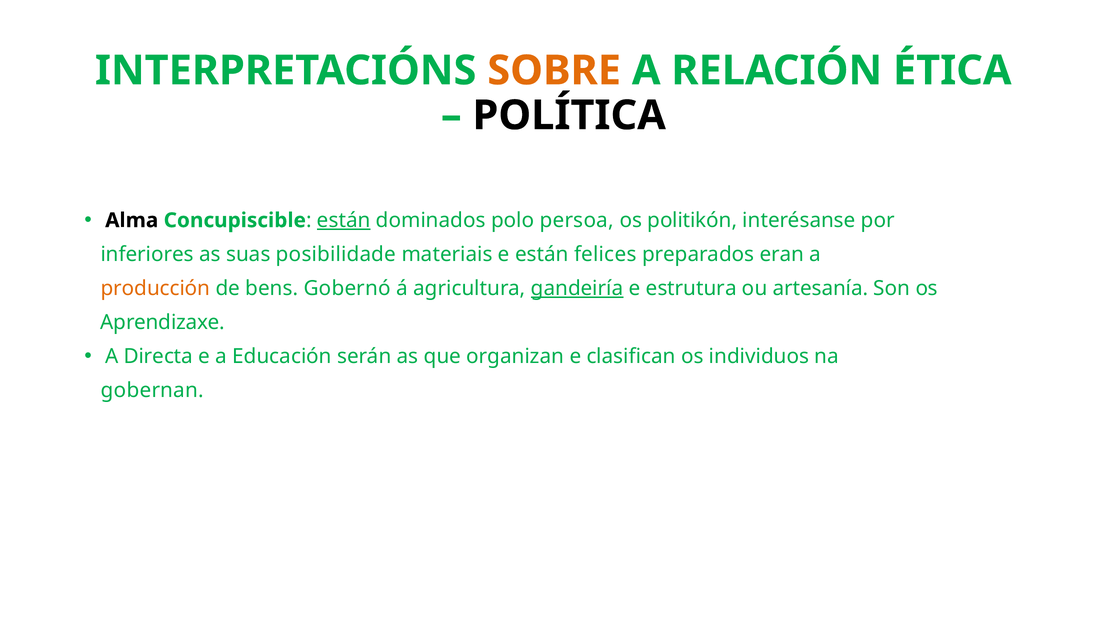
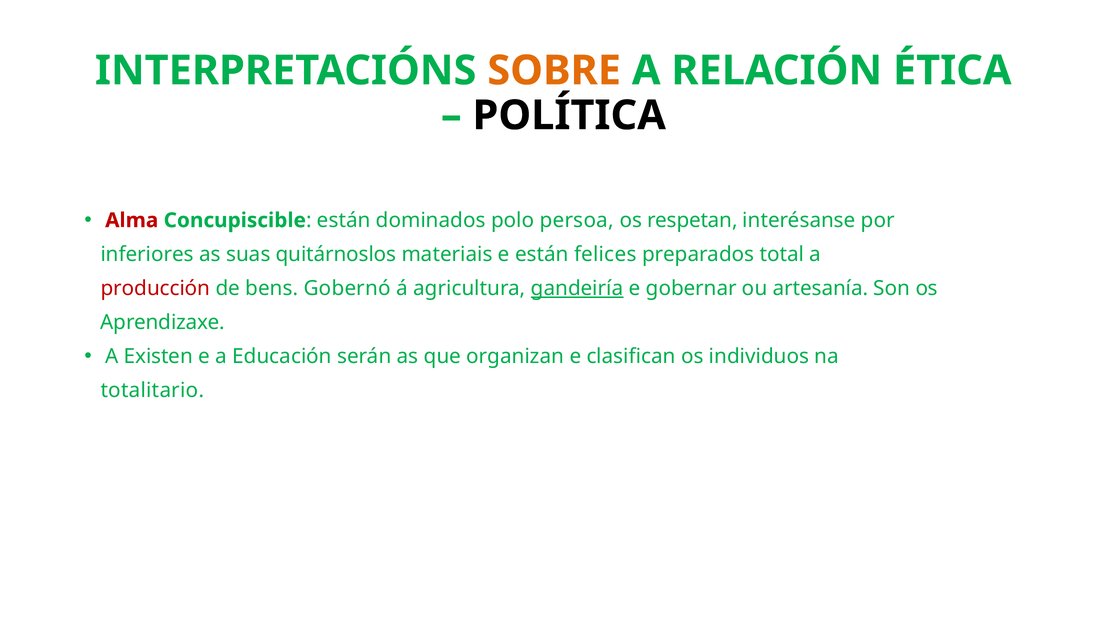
Alma colour: black -> red
están at (344, 220) underline: present -> none
politikón: politikón -> respetan
posibilidade: posibilidade -> quitárnoslos
eran: eran -> total
producción colour: orange -> red
estrutura: estrutura -> gobernar
Directa: Directa -> Existen
gobernan: gobernan -> totalitario
